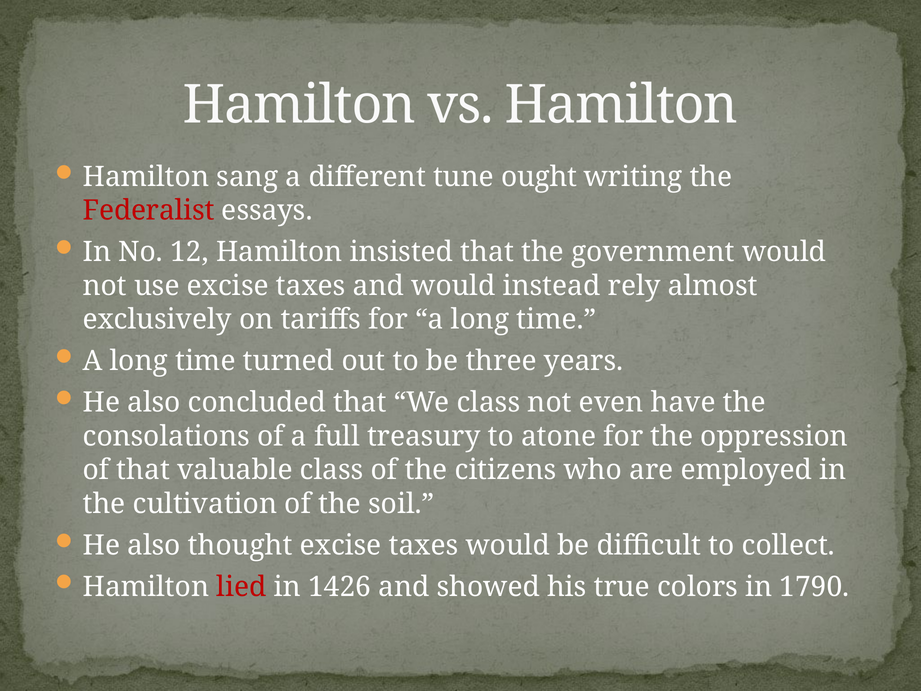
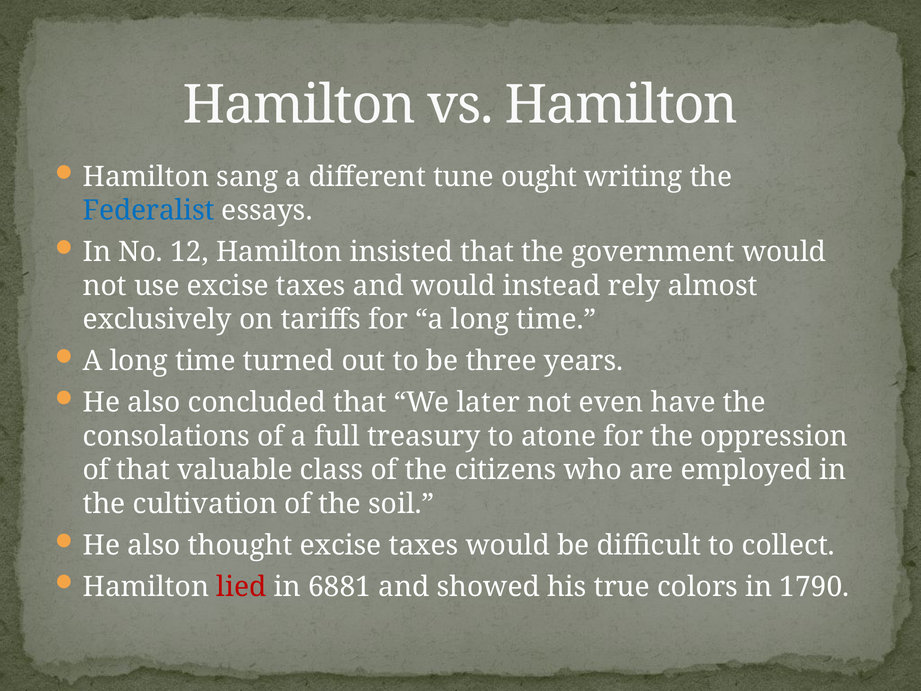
Federalist colour: red -> blue
We class: class -> later
1426: 1426 -> 6881
